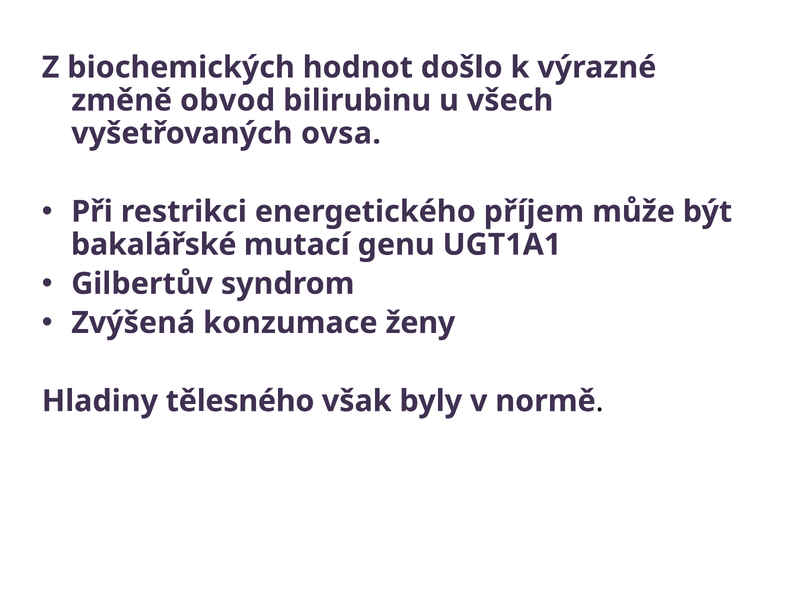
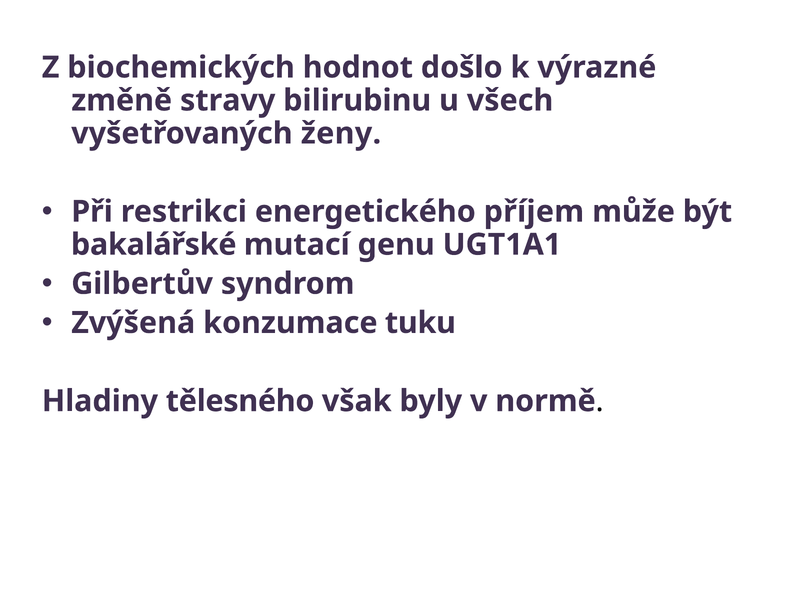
obvod: obvod -> stravy
ovsa: ovsa -> ženy
ženy: ženy -> tuku
